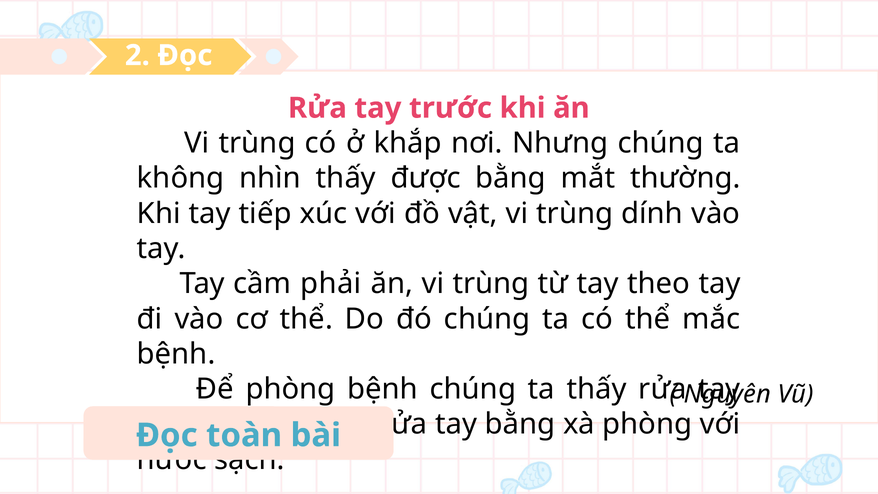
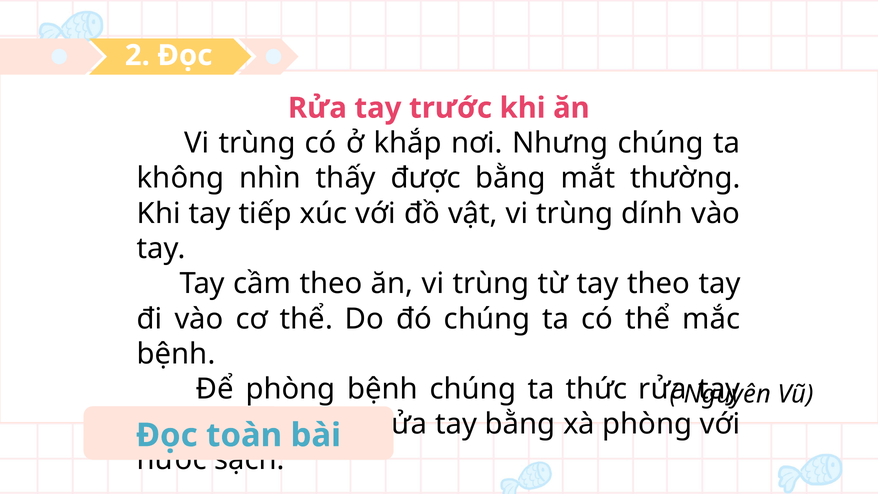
cầm phải: phải -> theo
ta thấy: thấy -> thức
